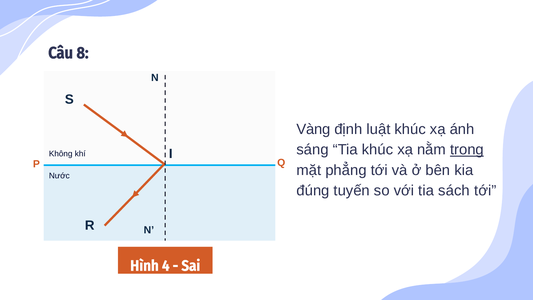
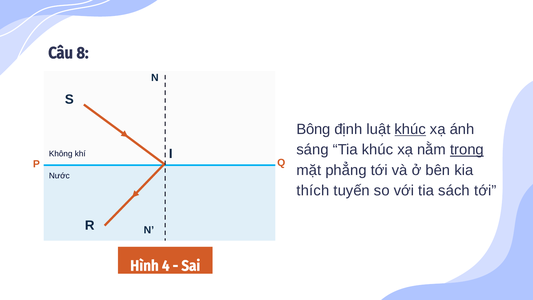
Vàng: Vàng -> Bông
khúc at (410, 129) underline: none -> present
đúng: đúng -> thích
